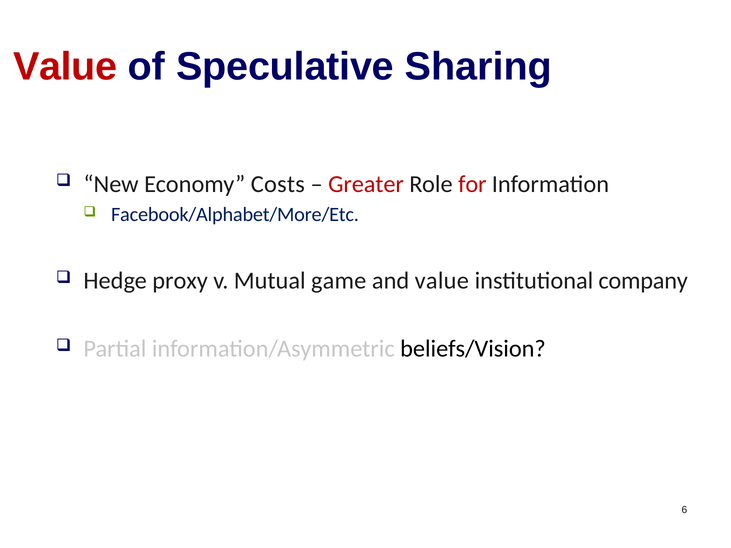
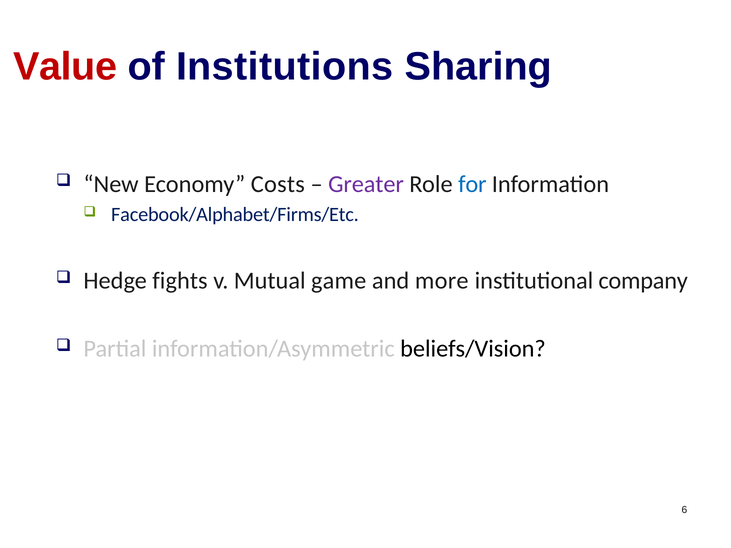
Speculative: Speculative -> Institutions
Greater colour: red -> purple
for colour: red -> blue
Facebook/Alphabet/More/Etc: Facebook/Alphabet/More/Etc -> Facebook/Alphabet/Firms/Etc
proxy: proxy -> fights
and value: value -> more
